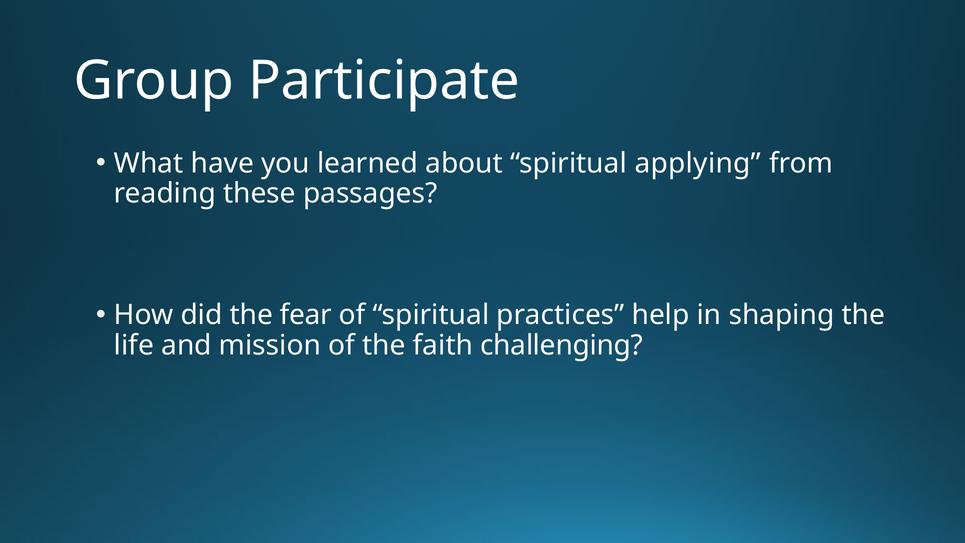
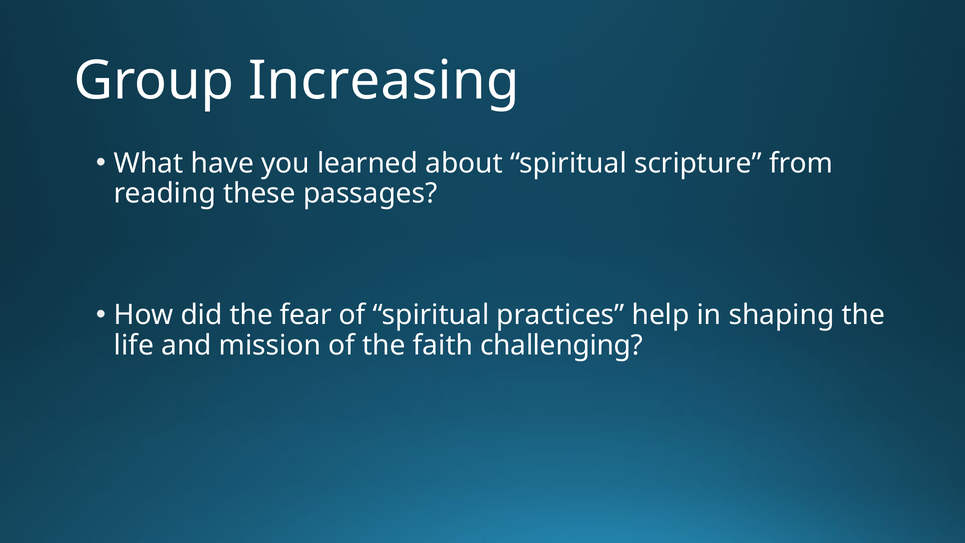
Participate: Participate -> Increasing
applying: applying -> scripture
